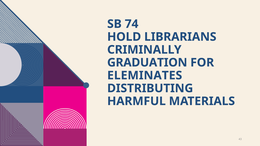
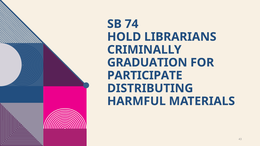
ELEMINATES: ELEMINATES -> PARTICIPATE
